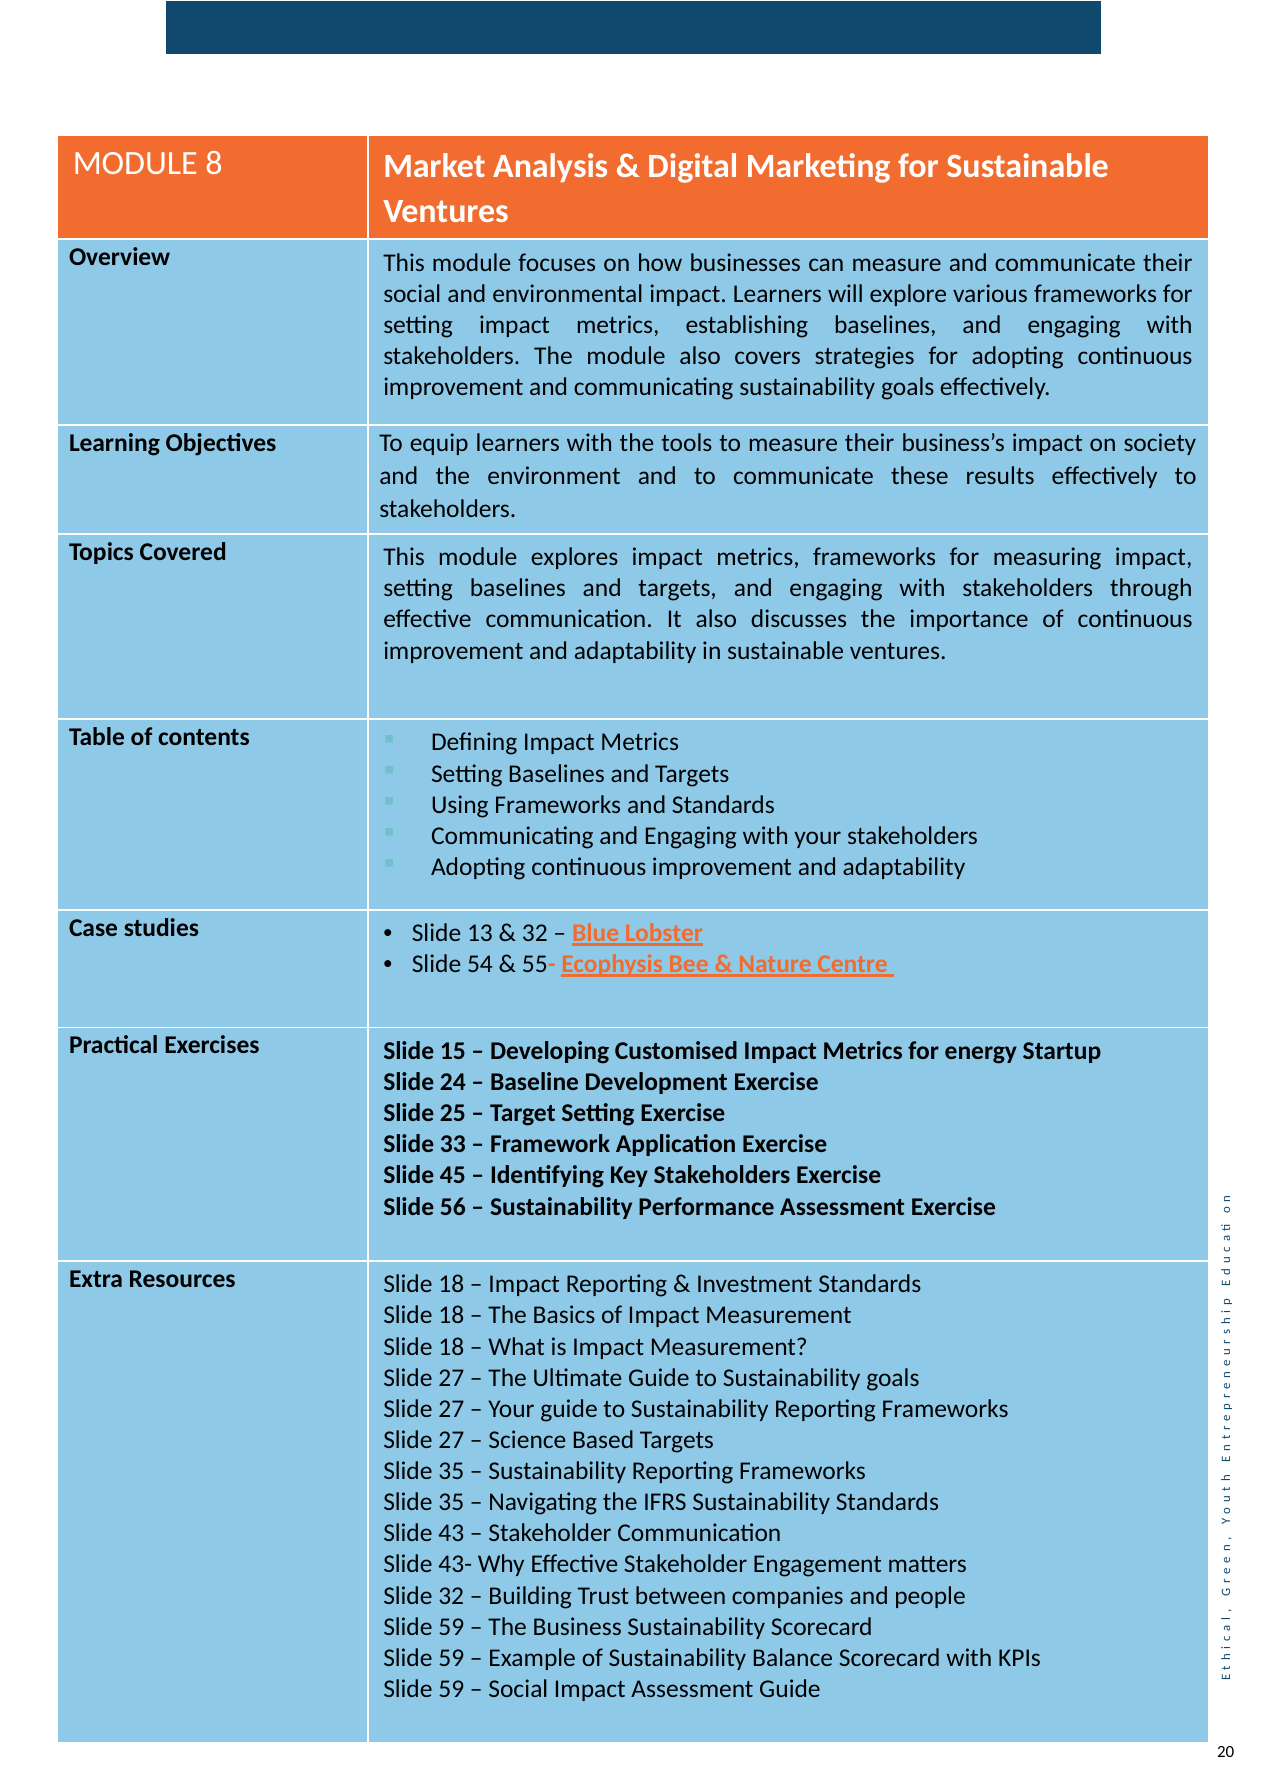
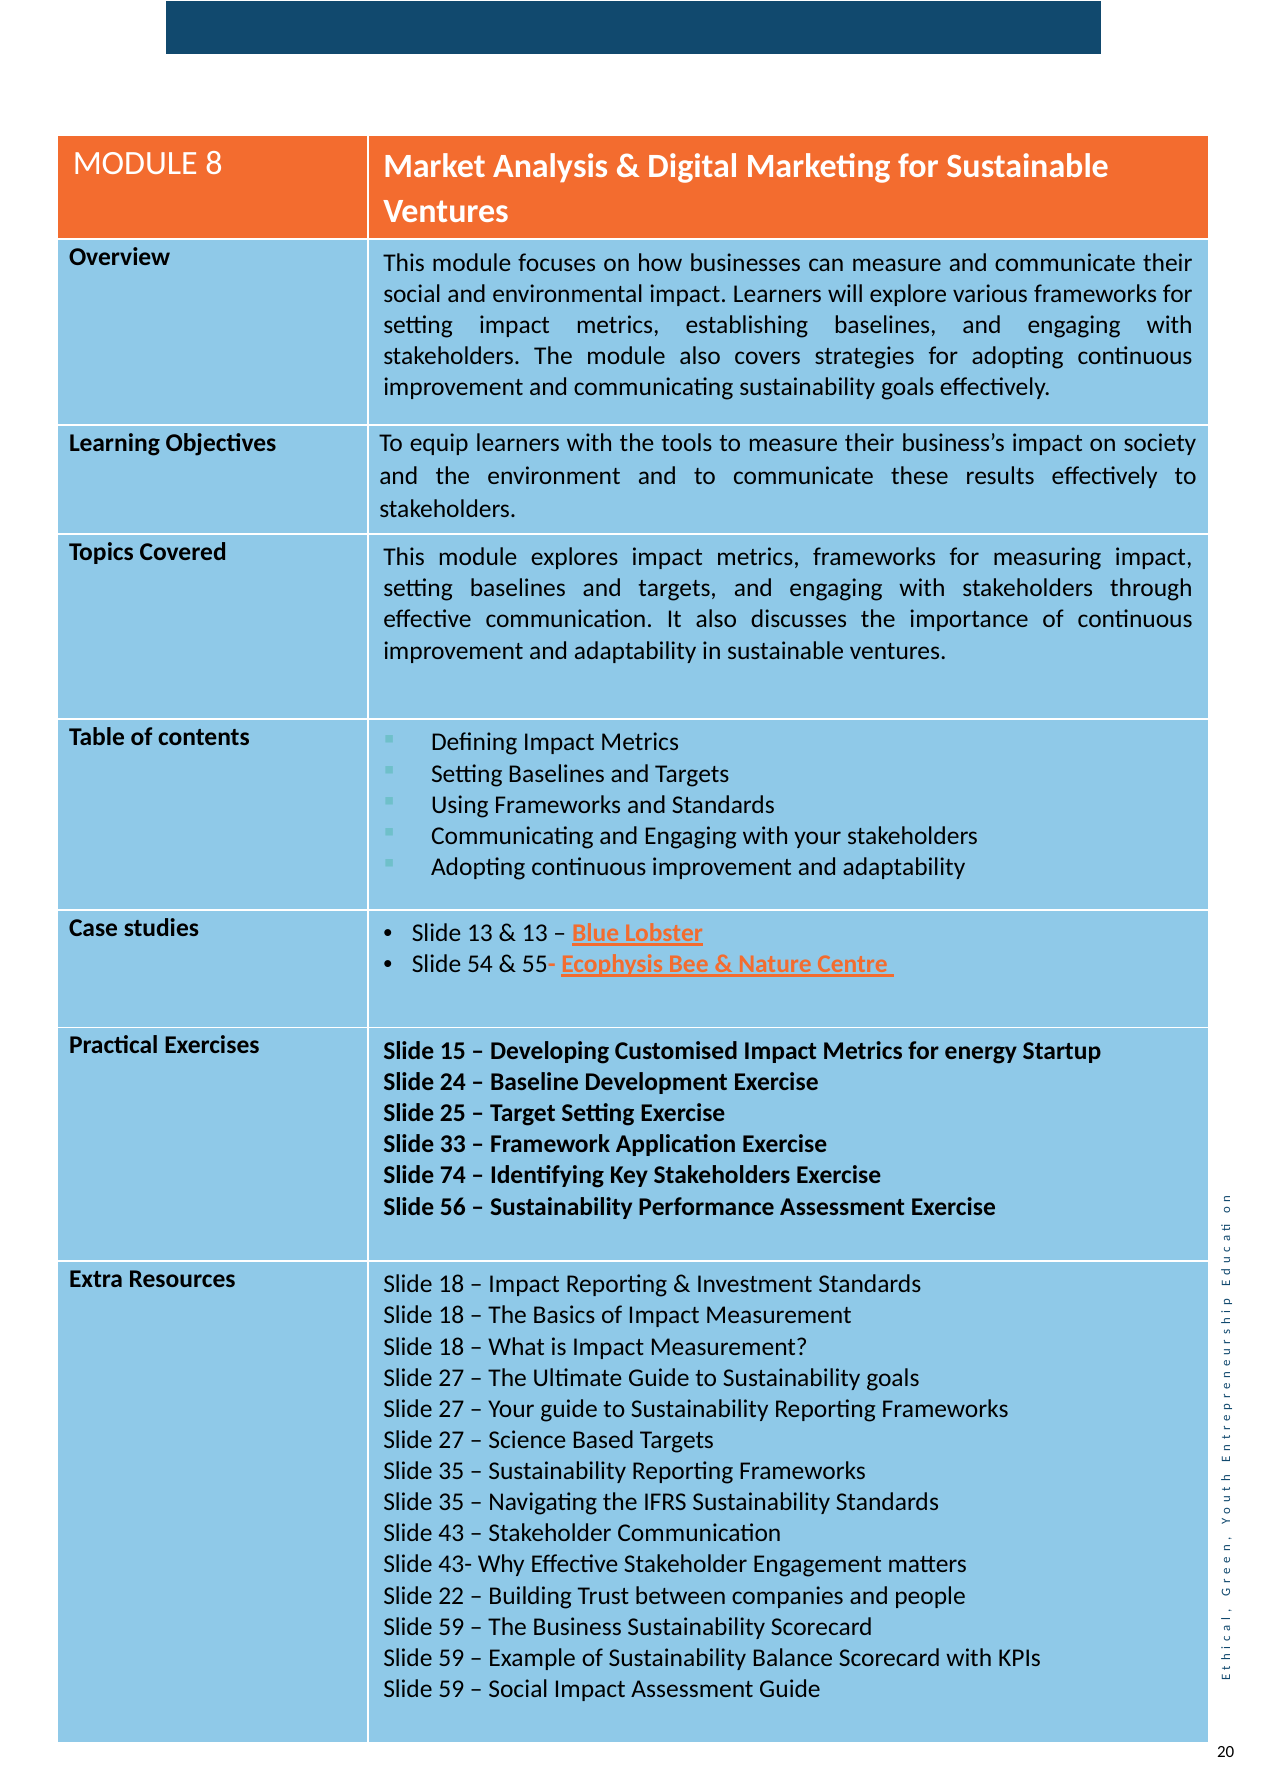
32 at (535, 933): 32 -> 13
45: 45 -> 74
Slide 32: 32 -> 22
